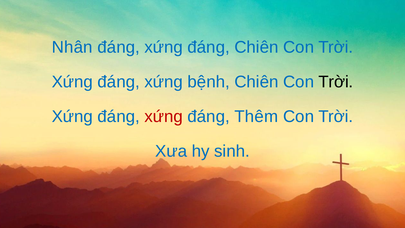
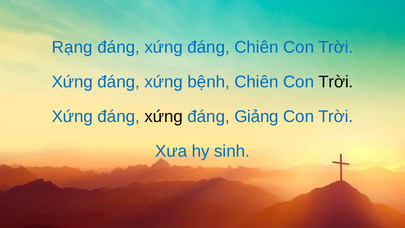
Nhân: Nhân -> Rạng
xứng at (164, 117) colour: red -> black
Thêm: Thêm -> Giảng
